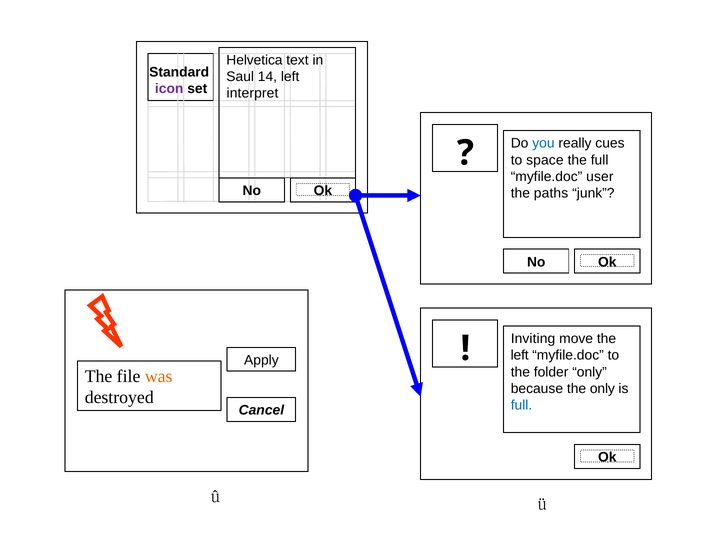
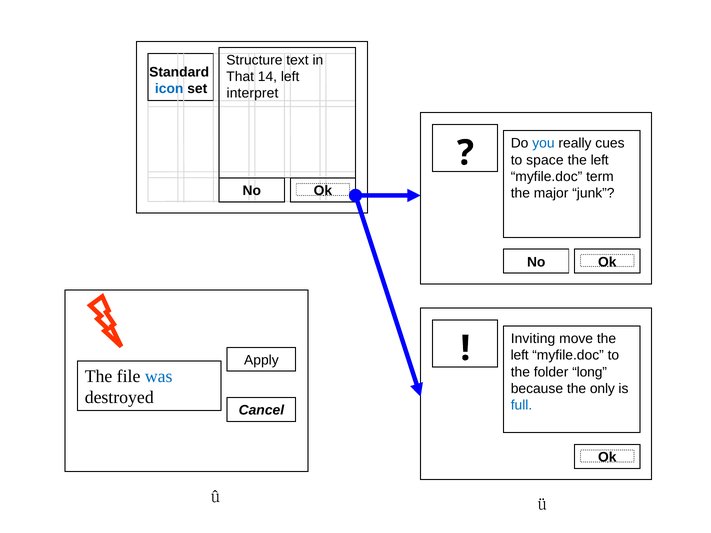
Helvetica: Helvetica -> Structure
Saul: Saul -> That
icon colour: purple -> blue
full at (600, 160): full -> left
user: user -> term
paths: paths -> major
folder only: only -> long
was colour: orange -> blue
